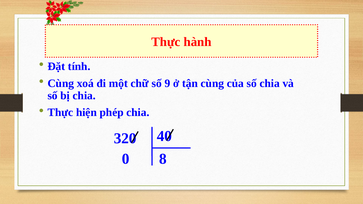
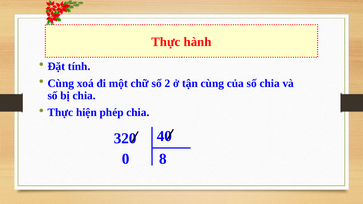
9: 9 -> 2
